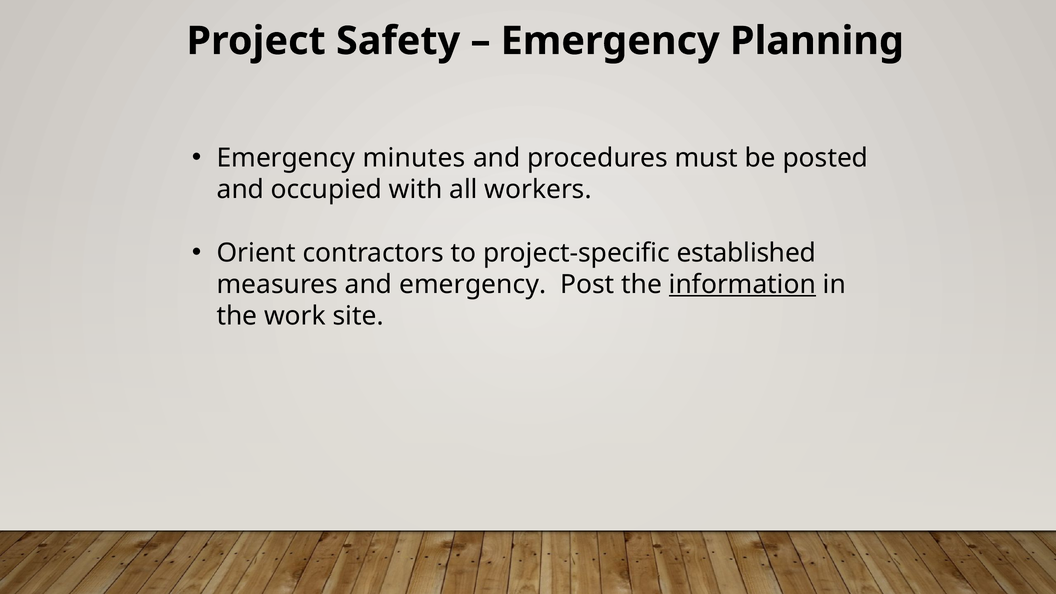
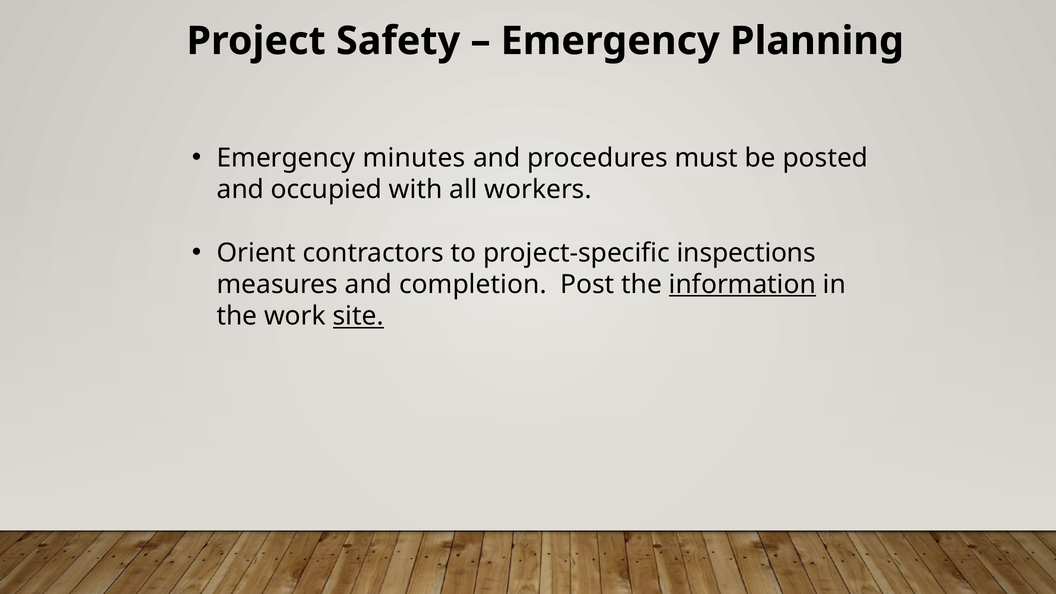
established: established -> inspections
and emergency: emergency -> completion
site underline: none -> present
